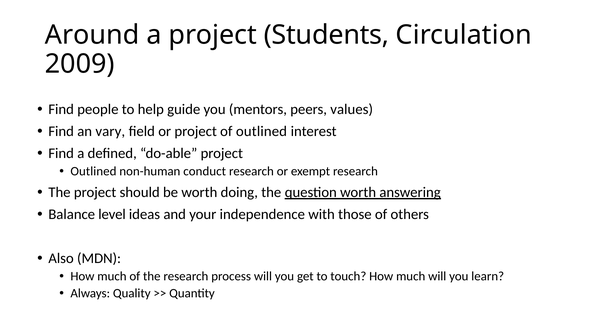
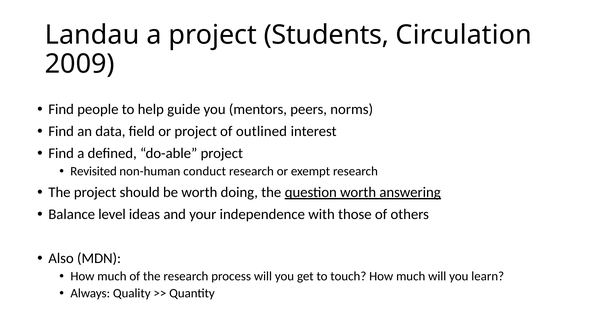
Around: Around -> Landau
values: values -> norms
vary: vary -> data
Outlined at (93, 172): Outlined -> Revisited
